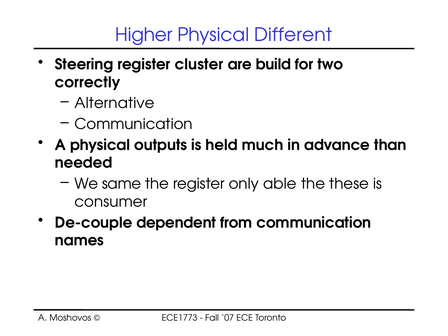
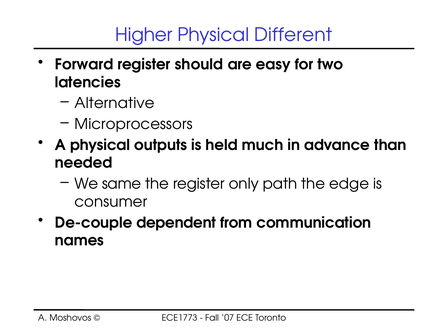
Steering: Steering -> Forward
cluster: cluster -> should
build: build -> easy
correctly: correctly -> latencies
Communication at (134, 124): Communication -> Microprocessors
able: able -> path
these: these -> edge
